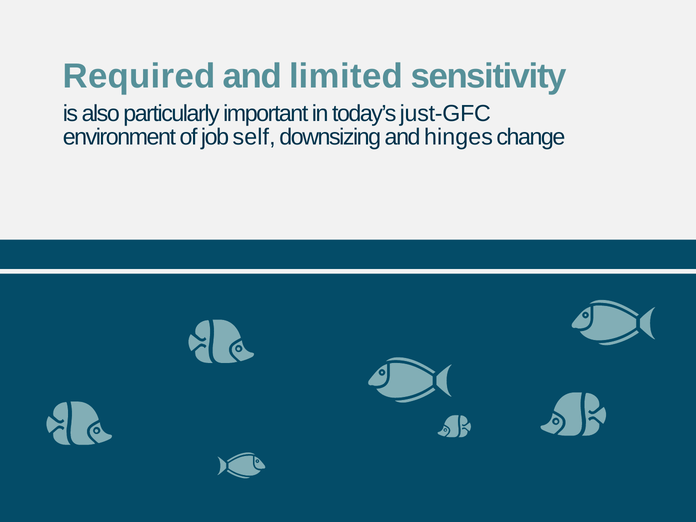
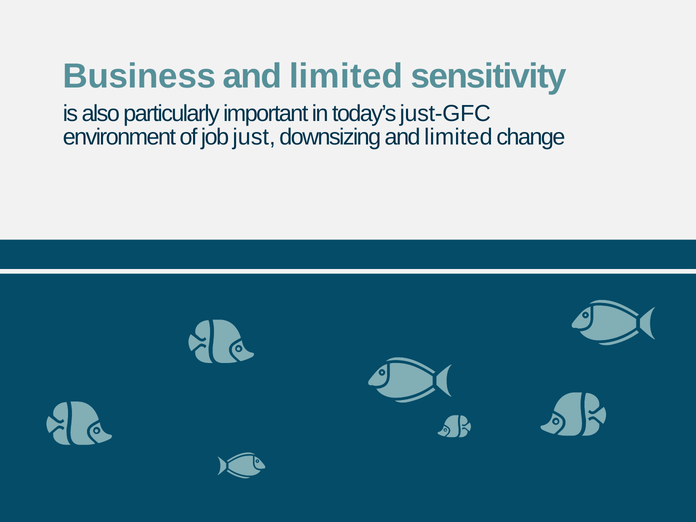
Required: Required -> Business
self: self -> just
downsizing and hinges: hinges -> limited
